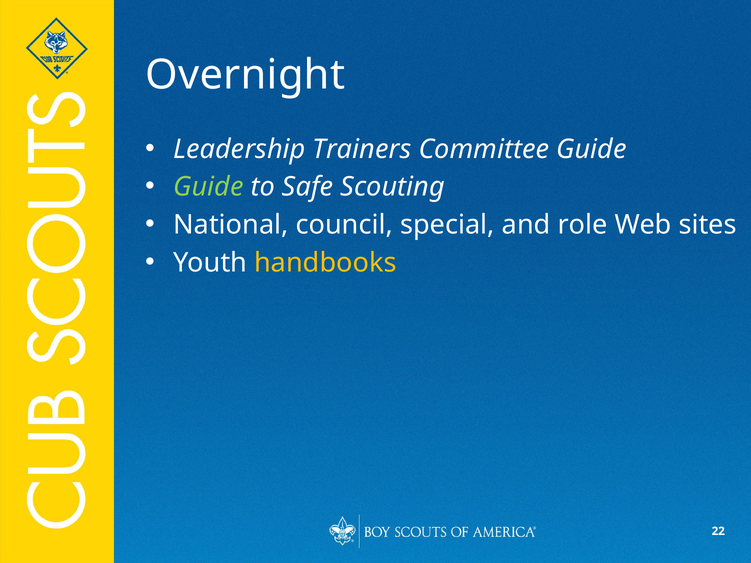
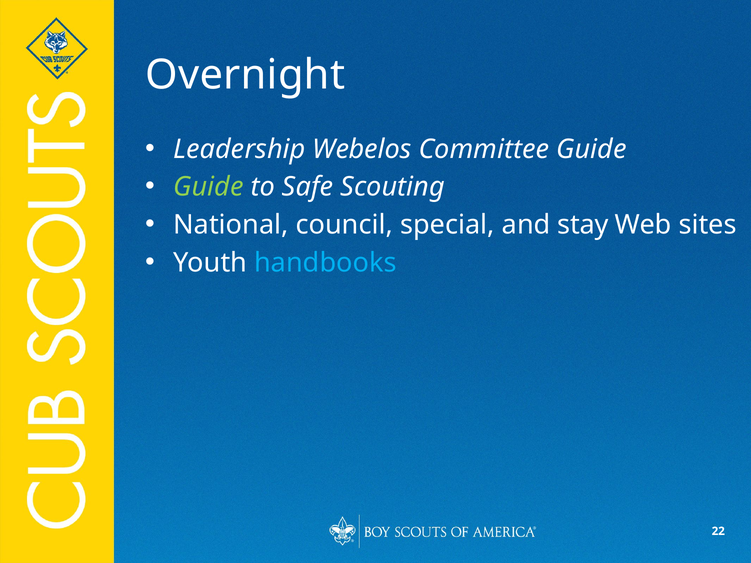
Trainers: Trainers -> Webelos
role: role -> stay
handbooks colour: yellow -> light blue
